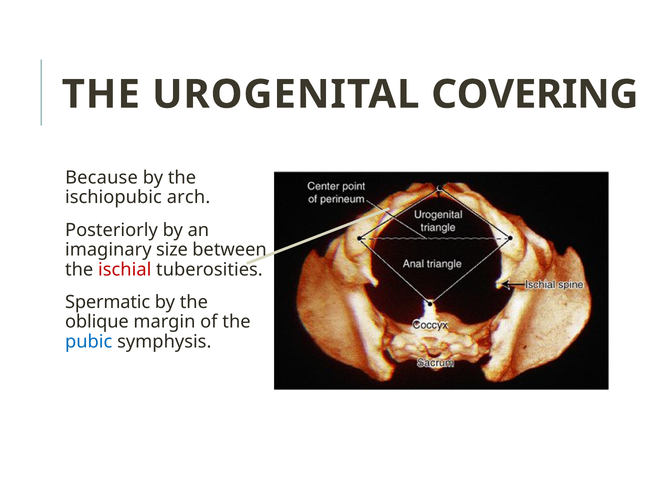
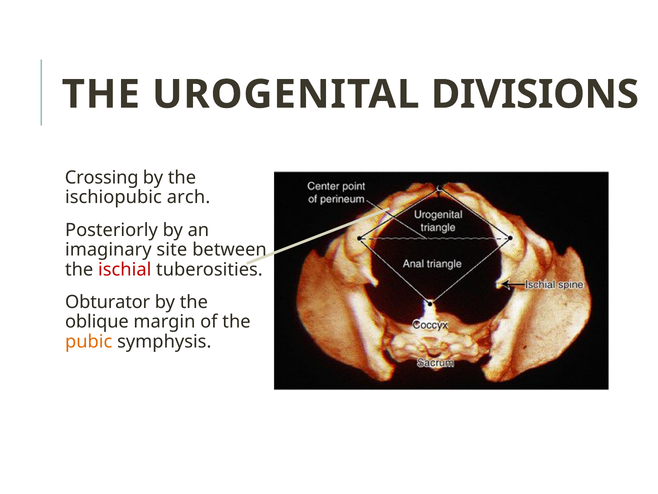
COVERING: COVERING -> DIVISIONS
Because: Because -> Crossing
size: size -> site
Spermatic: Spermatic -> Obturator
pubic colour: blue -> orange
